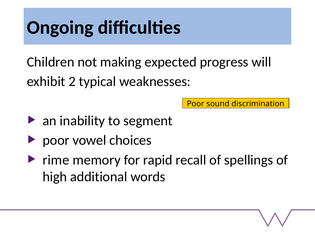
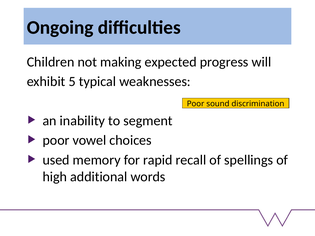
2: 2 -> 5
rime: rime -> used
